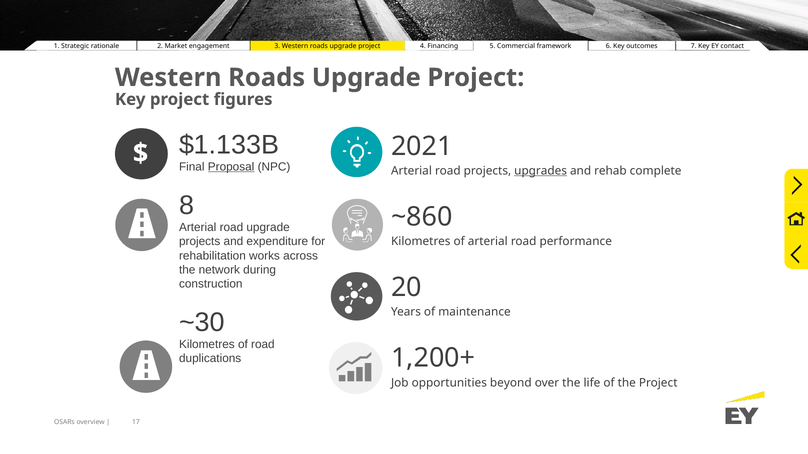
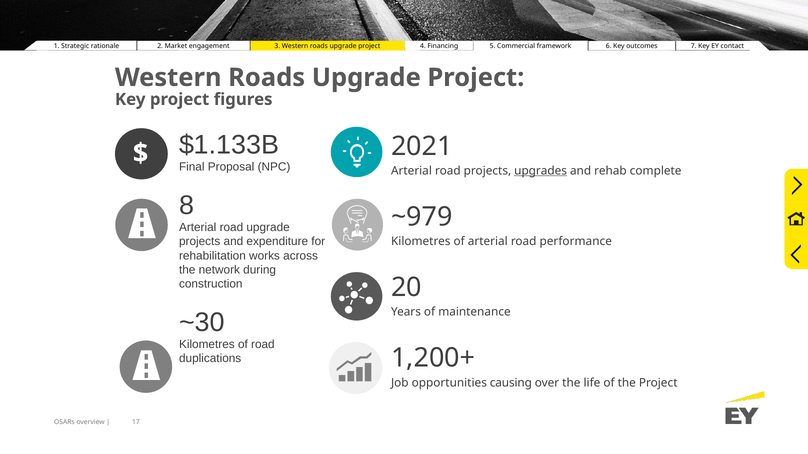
Proposal underline: present -> none
~860: ~860 -> ~979
beyond: beyond -> causing
